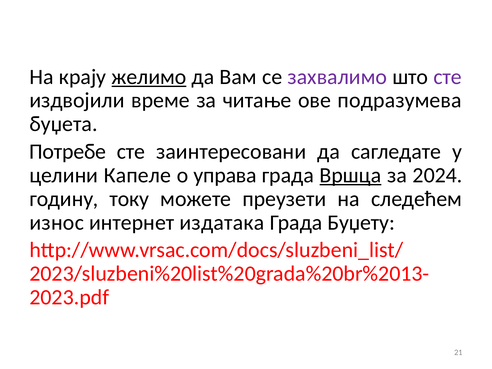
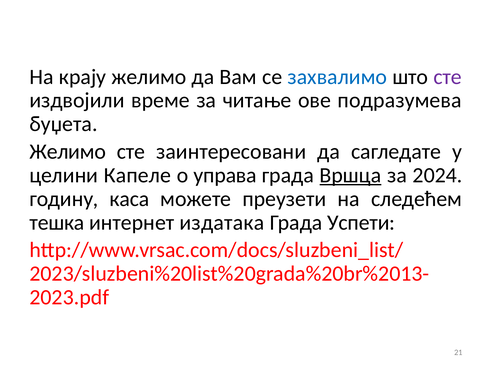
желимо at (149, 77) underline: present -> none
захвалимо colour: purple -> blue
Потребе at (68, 152): Потребе -> Желимо
току: току -> каса
износ: износ -> тешка
Буџету: Буџету -> Успети
